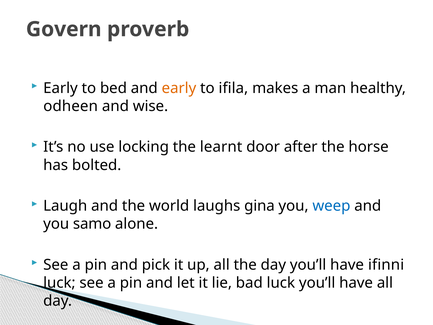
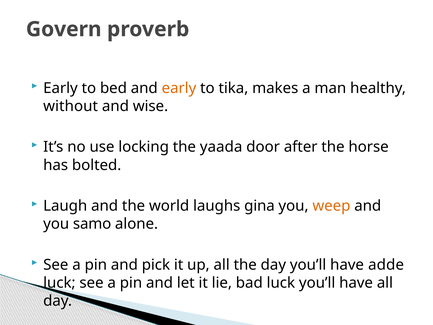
ifila: ifila -> tika
odheen: odheen -> without
learnt: learnt -> yaada
weep colour: blue -> orange
ifinni: ifinni -> adde
